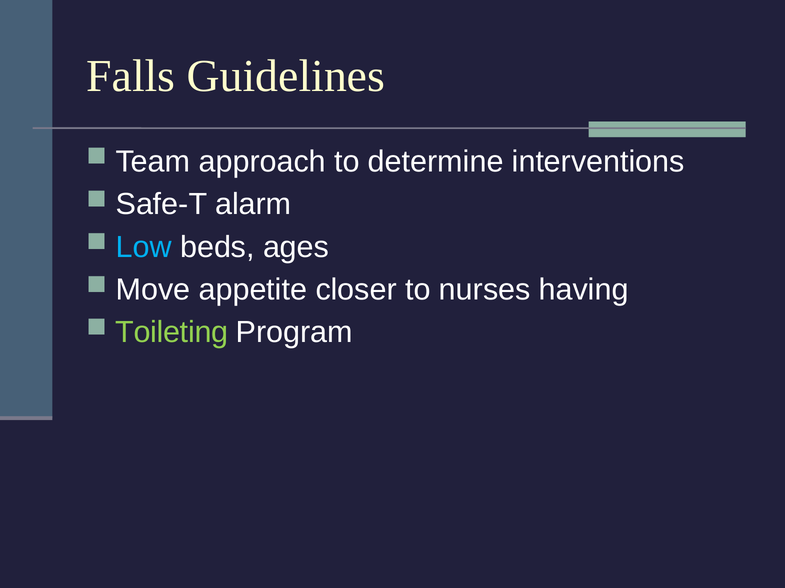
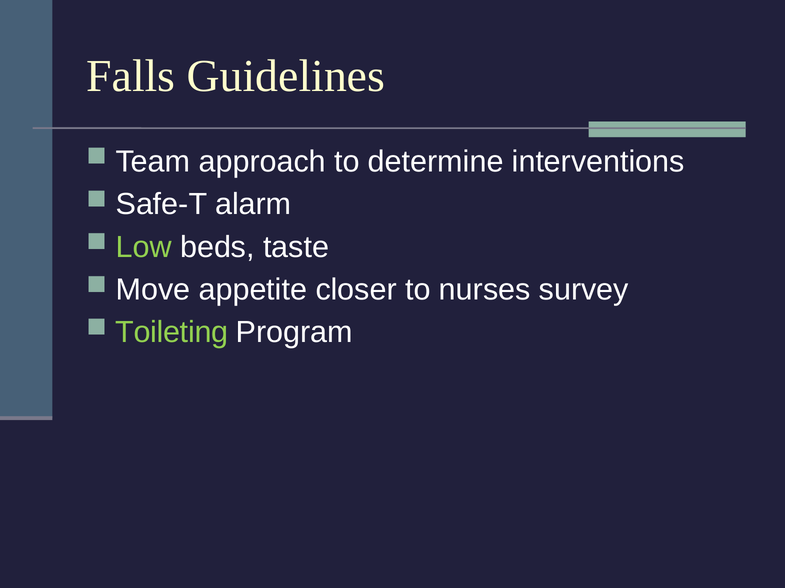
Low colour: light blue -> light green
ages: ages -> taste
having: having -> survey
